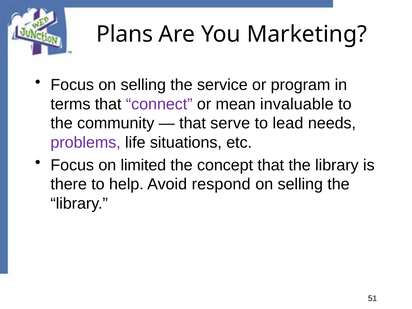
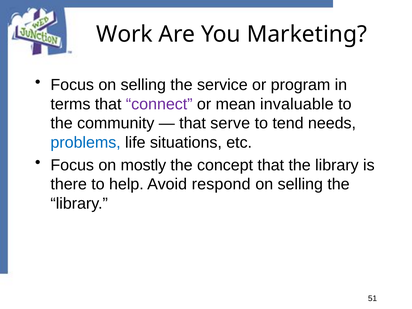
Plans: Plans -> Work
lead: lead -> tend
problems colour: purple -> blue
limited: limited -> mostly
